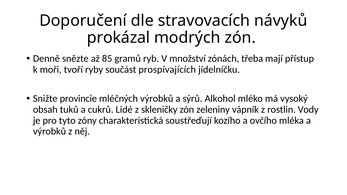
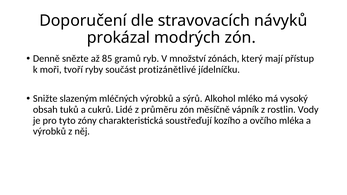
třeba: třeba -> který
prospívajících: prospívajících -> protizánětlivé
provincie: provincie -> slazeným
skleničky: skleničky -> průměru
zeleniny: zeleniny -> měsíčně
